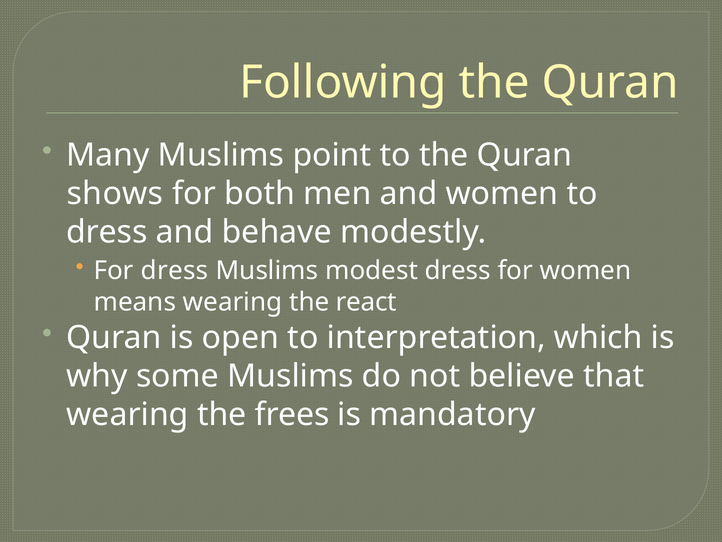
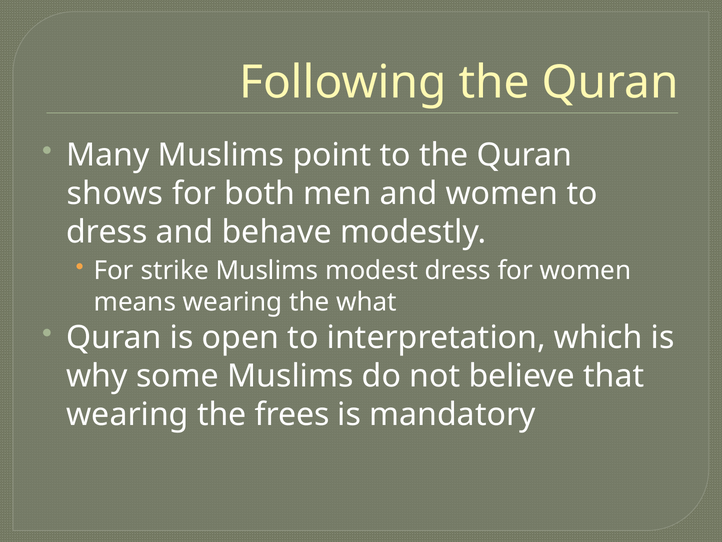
For dress: dress -> strike
react: react -> what
